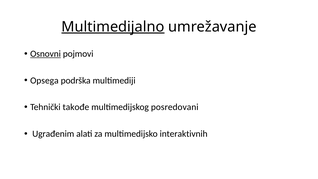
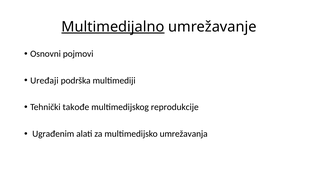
Osnovni underline: present -> none
Opsega: Opsega -> Uređaji
posredovani: posredovani -> reprodukcije
interaktivnih: interaktivnih -> umrežavanja
